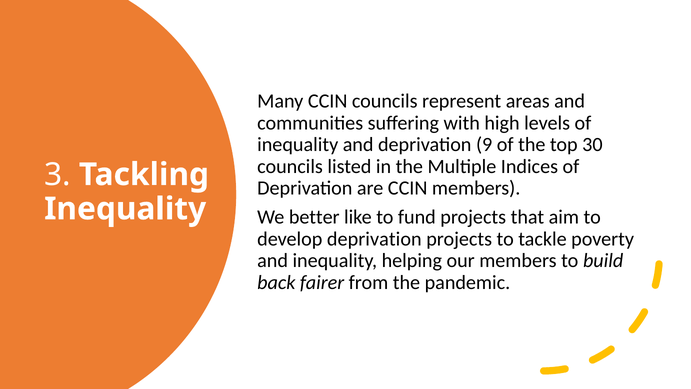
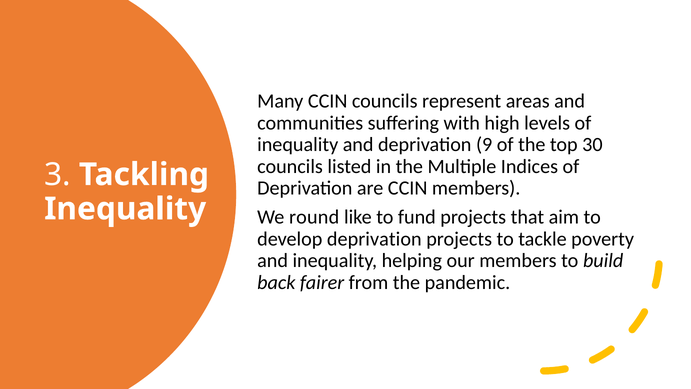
better: better -> round
